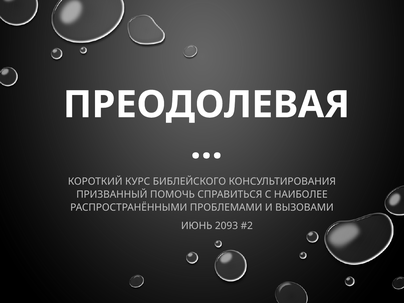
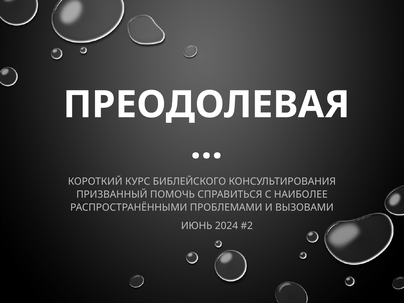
2093: 2093 -> 2024
